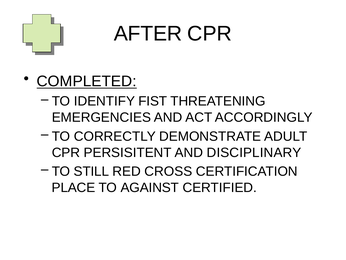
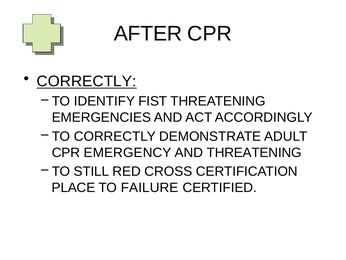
COMPLETED at (87, 81): COMPLETED -> CORRECTLY
PERSISITENT: PERSISITENT -> EMERGENCY
AND DISCIPLINARY: DISCIPLINARY -> THREATENING
AGAINST: AGAINST -> FAILURE
